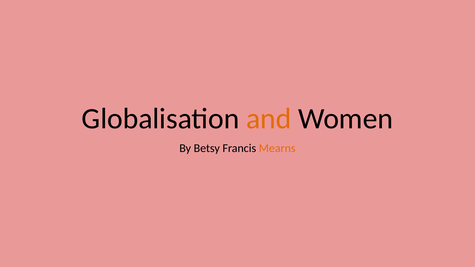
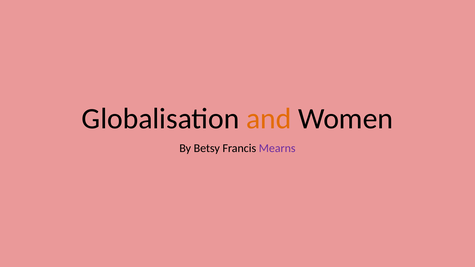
Mearns colour: orange -> purple
